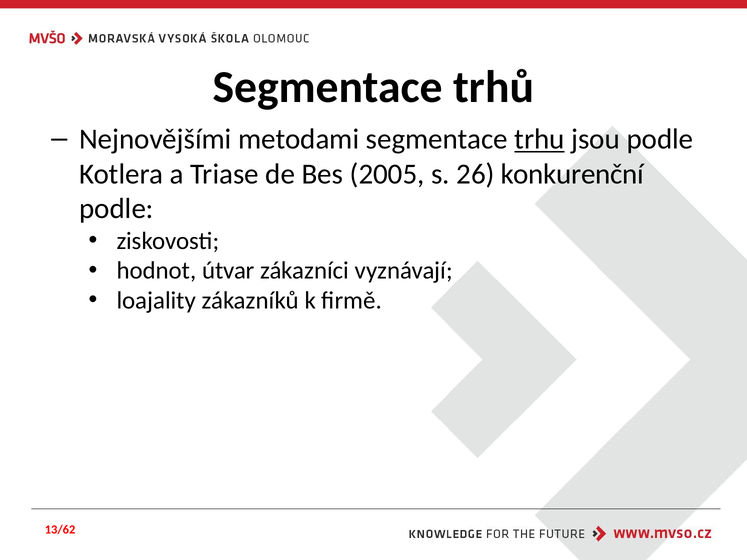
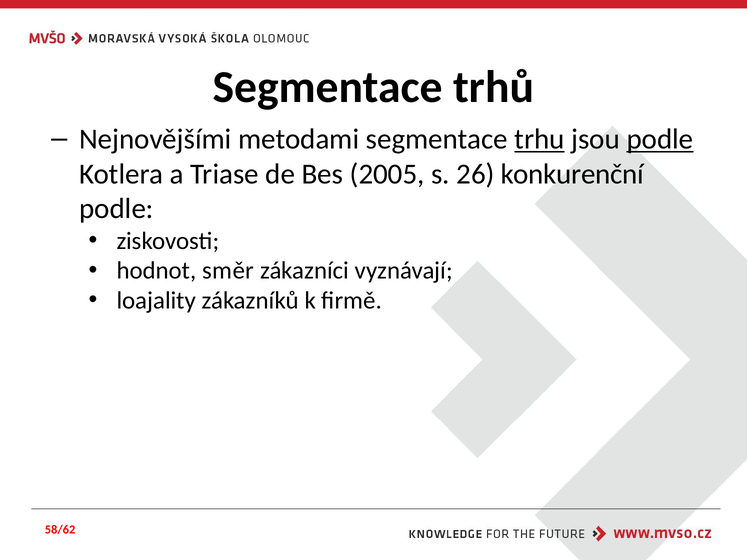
podle at (660, 139) underline: none -> present
útvar: útvar -> směr
13/62: 13/62 -> 58/62
